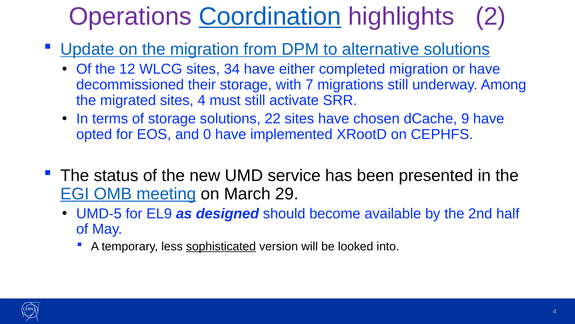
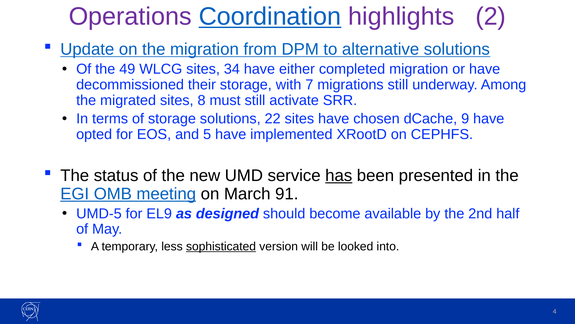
12: 12 -> 49
sites 4: 4 -> 8
0: 0 -> 5
has underline: none -> present
29: 29 -> 91
